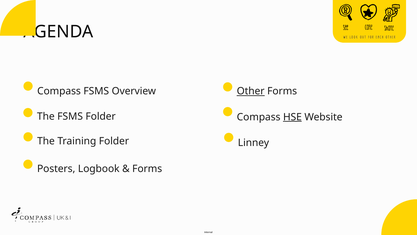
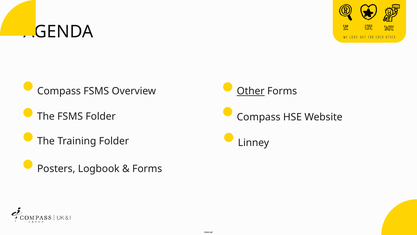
HSE underline: present -> none
